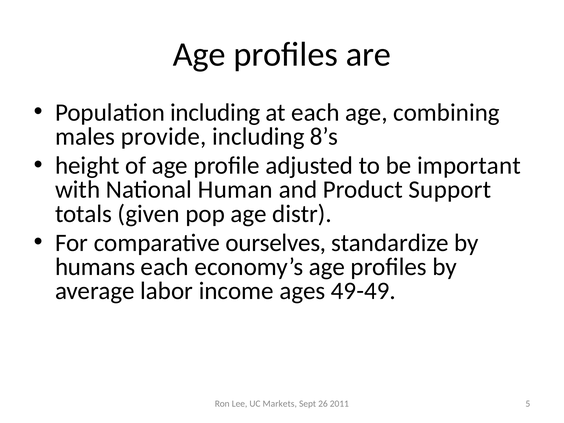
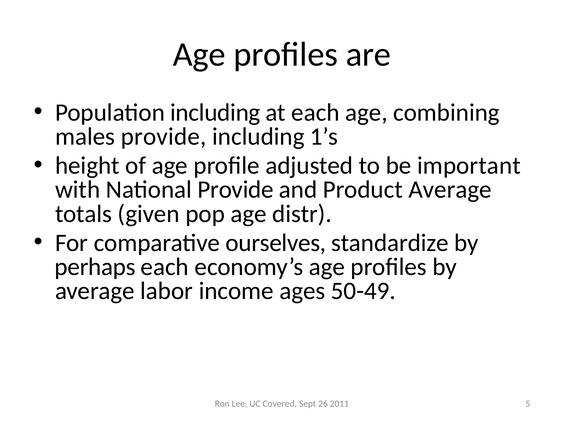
8’s: 8’s -> 1’s
National Human: Human -> Provide
Product Support: Support -> Average
humans: humans -> perhaps
49-49: 49-49 -> 50-49
Markets: Markets -> Covered
